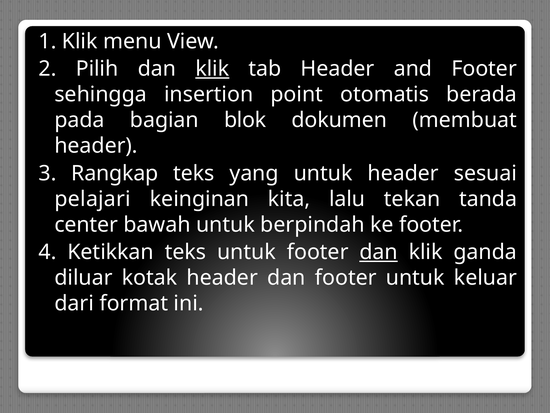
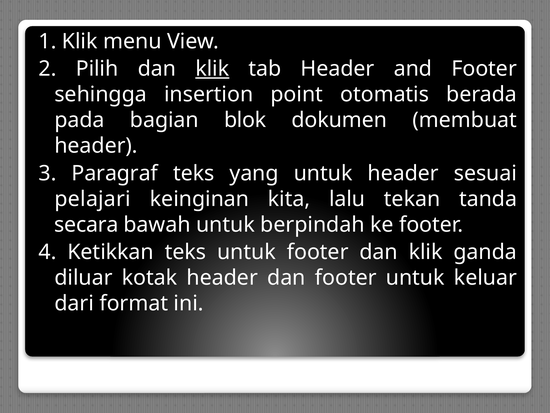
Rangkap: Rangkap -> Paragraf
center: center -> secara
dan at (379, 252) underline: present -> none
